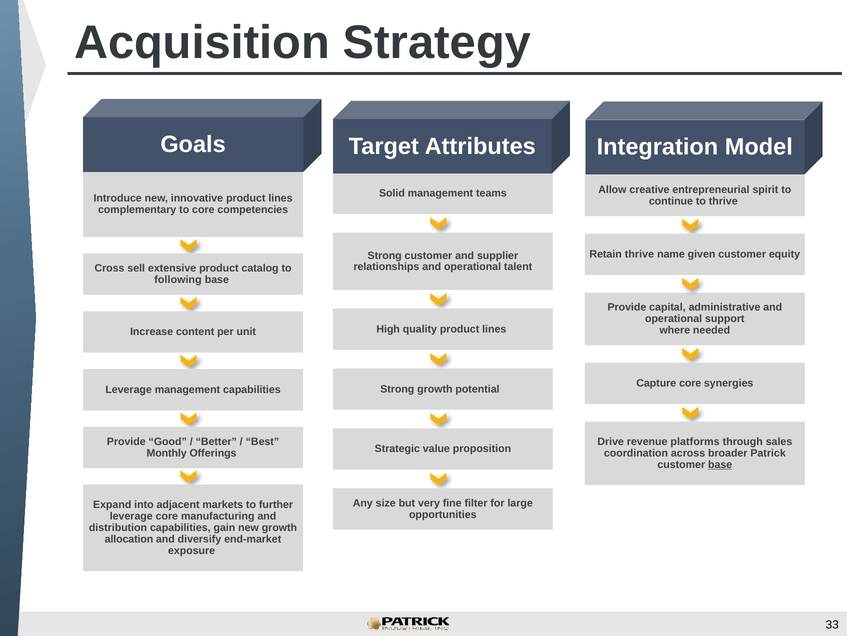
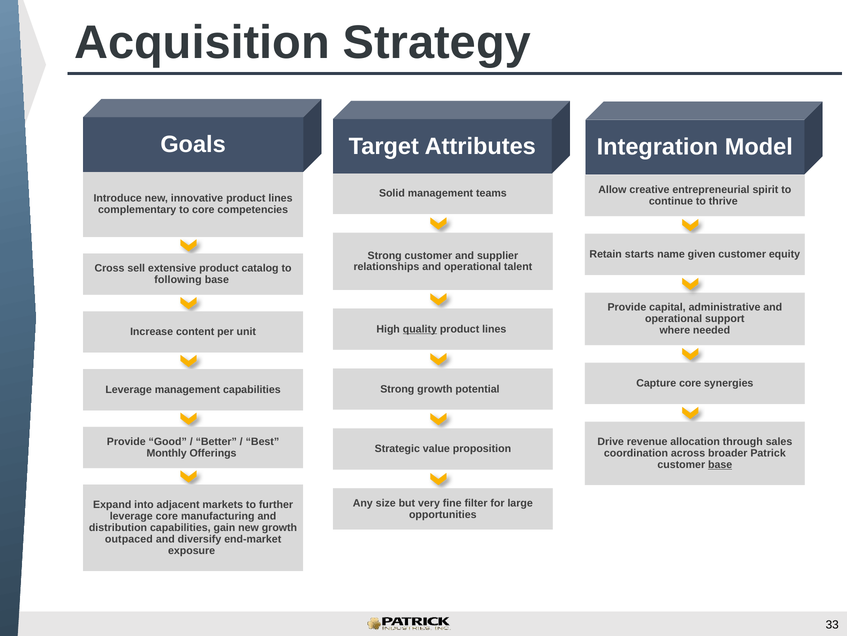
Retain thrive: thrive -> starts
quality underline: none -> present
platforms: platforms -> allocation
allocation: allocation -> outpaced
